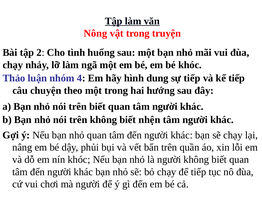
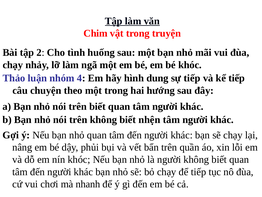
Nông: Nông -> Chim
mà người: người -> nhanh
